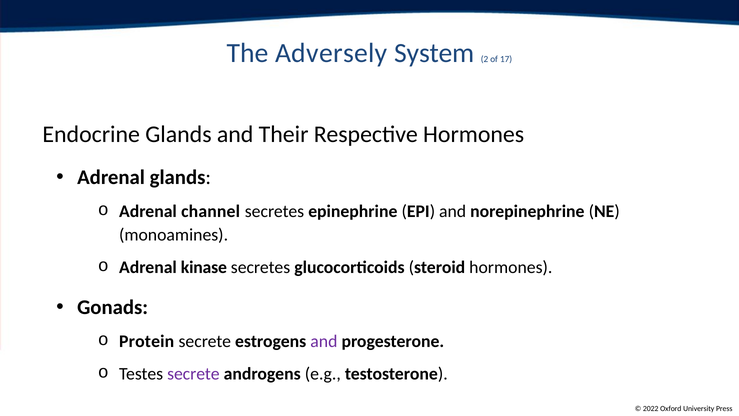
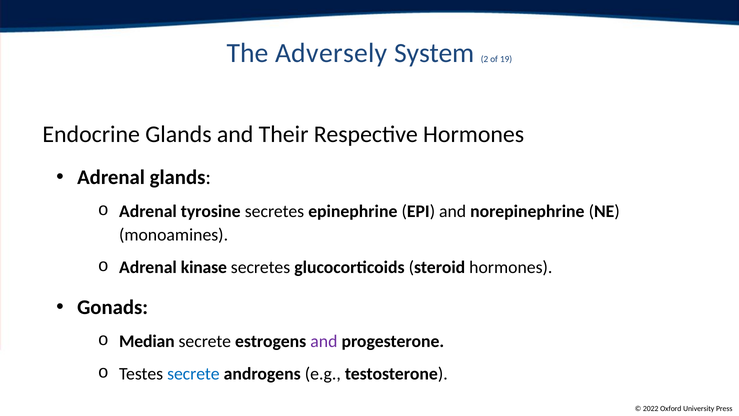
17: 17 -> 19
channel: channel -> tyrosine
Protein: Protein -> Median
secrete at (193, 374) colour: purple -> blue
